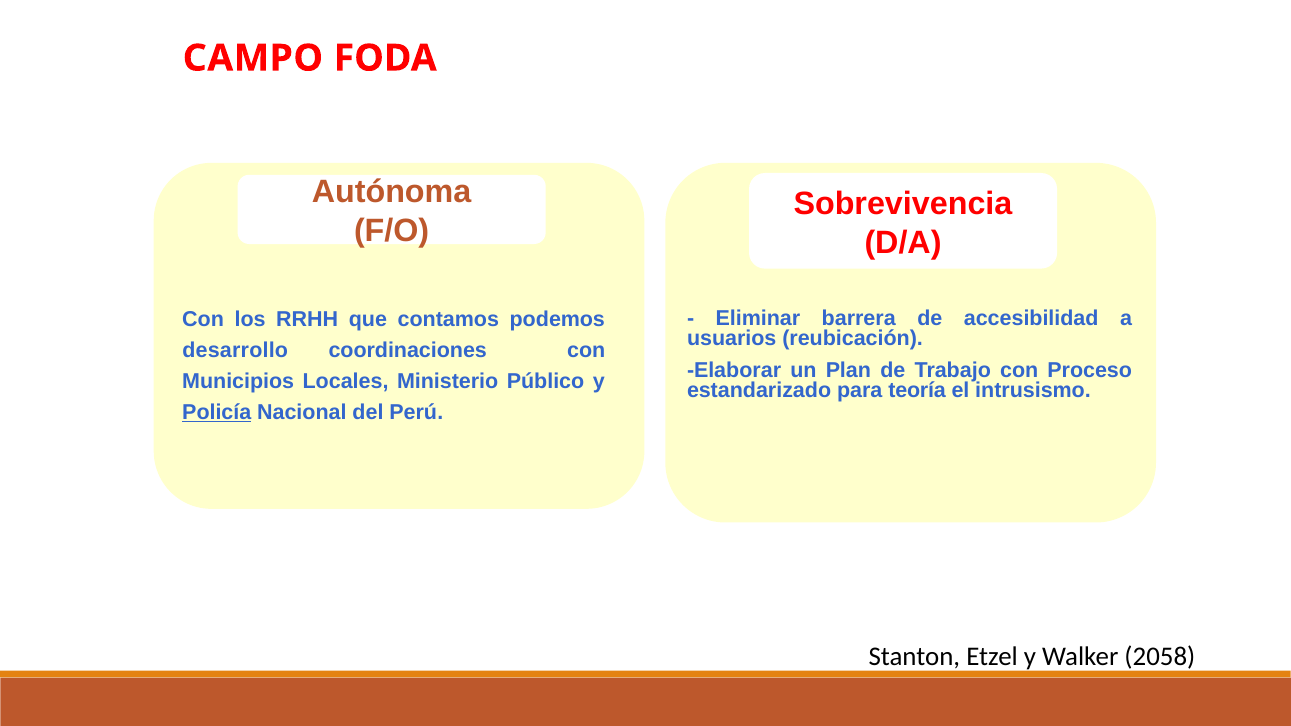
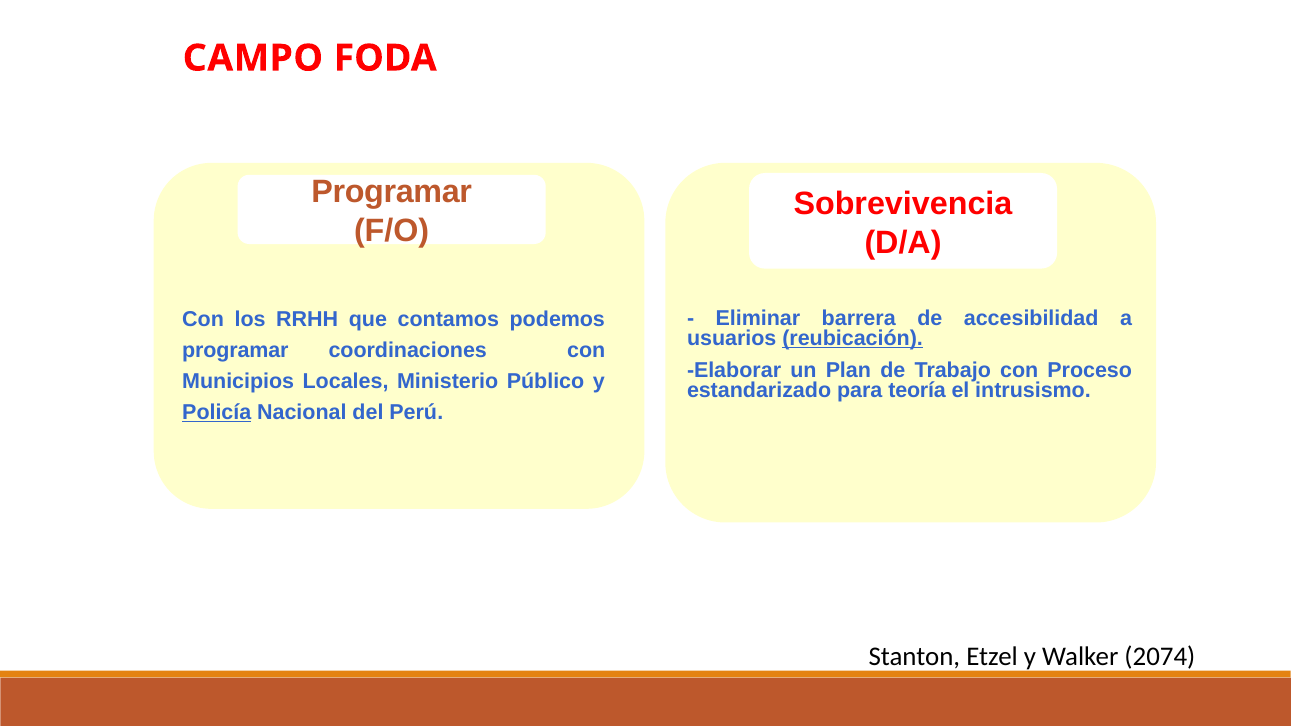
Autónoma at (392, 192): Autónoma -> Programar
reubicación underline: none -> present
desarrollo at (235, 351): desarrollo -> programar
2058: 2058 -> 2074
